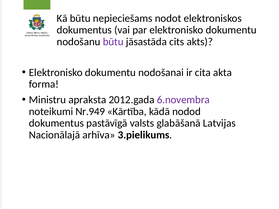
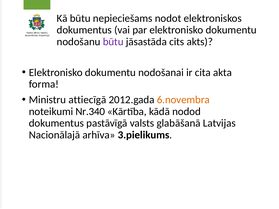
apraksta: apraksta -> attiecīgā
6.novembra colour: purple -> orange
Nr.949: Nr.949 -> Nr.340
